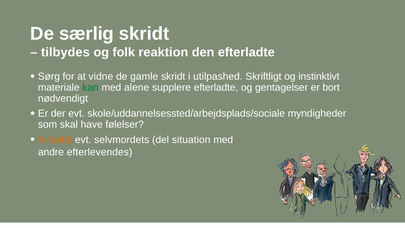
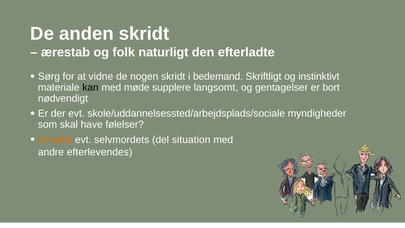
særlig: særlig -> anden
tilbydes: tilbydes -> ærestab
reaktion: reaktion -> naturligt
gamle: gamle -> nogen
utilpashed: utilpashed -> bedemand
kan colour: green -> black
alene: alene -> møde
supplere efterladte: efterladte -> langsomt
